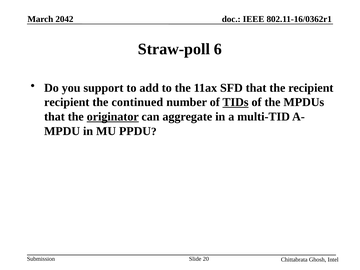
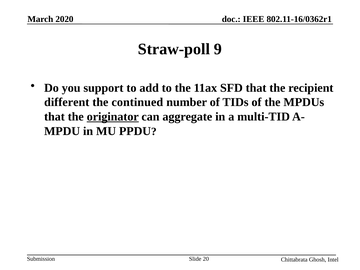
2042: 2042 -> 2020
6: 6 -> 9
recipient at (67, 102): recipient -> different
TIDs underline: present -> none
